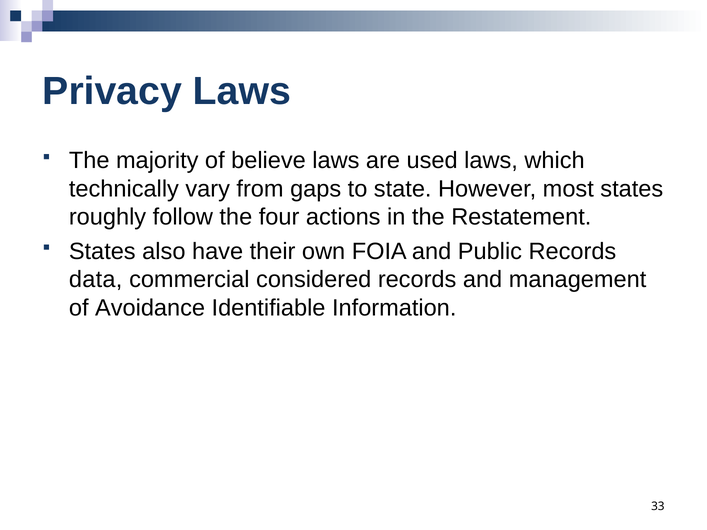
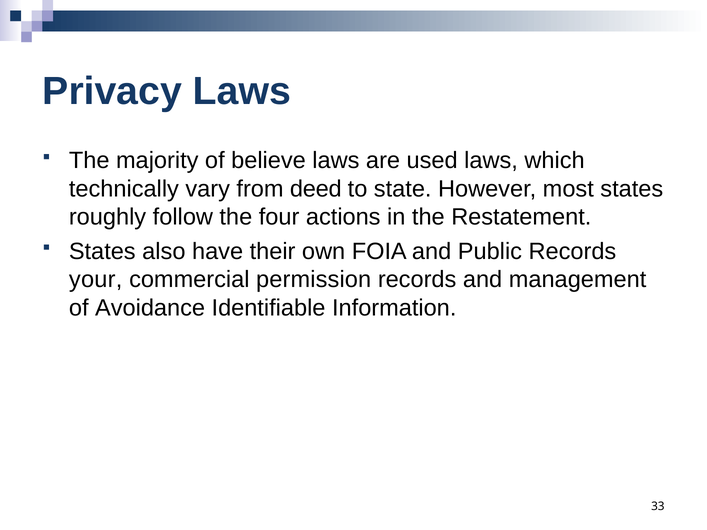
gaps: gaps -> deed
data: data -> your
considered: considered -> permission
